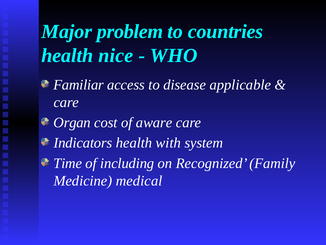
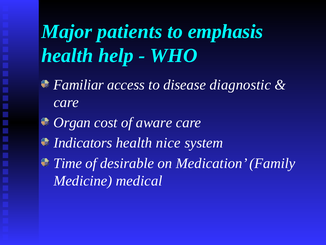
problem: problem -> patients
countries: countries -> emphasis
nice: nice -> help
applicable: applicable -> diagnostic
with: with -> nice
including: including -> desirable
Recognized: Recognized -> Medication
